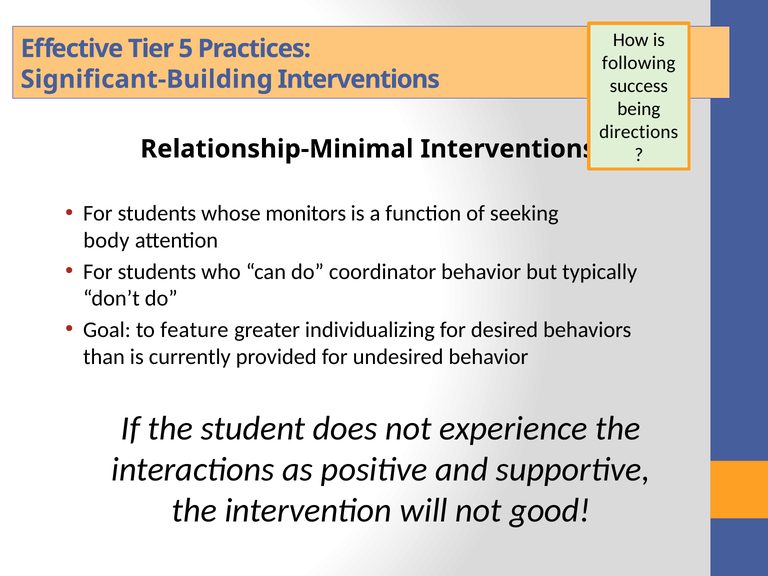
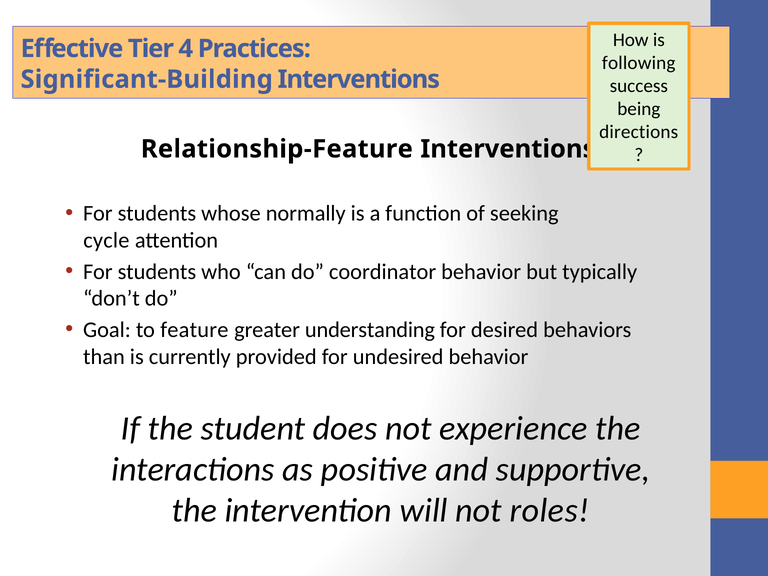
5: 5 -> 4
Relationship-Minimal: Relationship-Minimal -> Relationship-Feature
monitors: monitors -> normally
body: body -> cycle
individualizing: individualizing -> understanding
good: good -> roles
